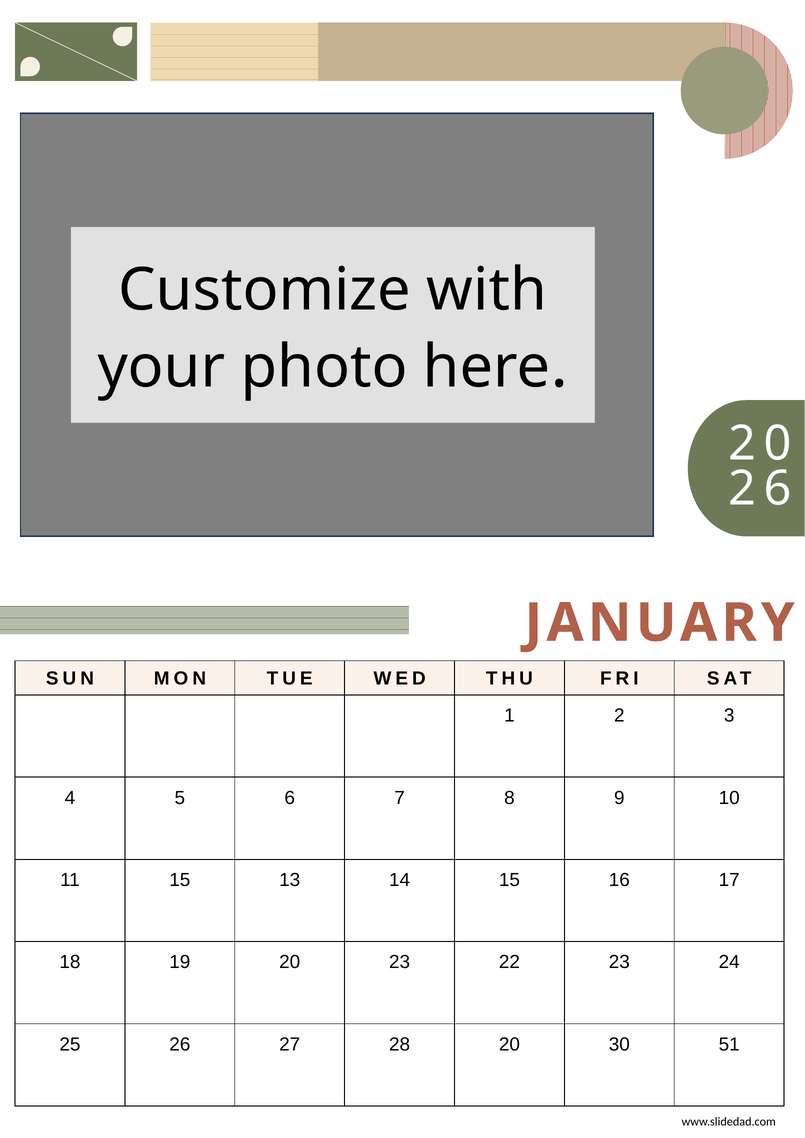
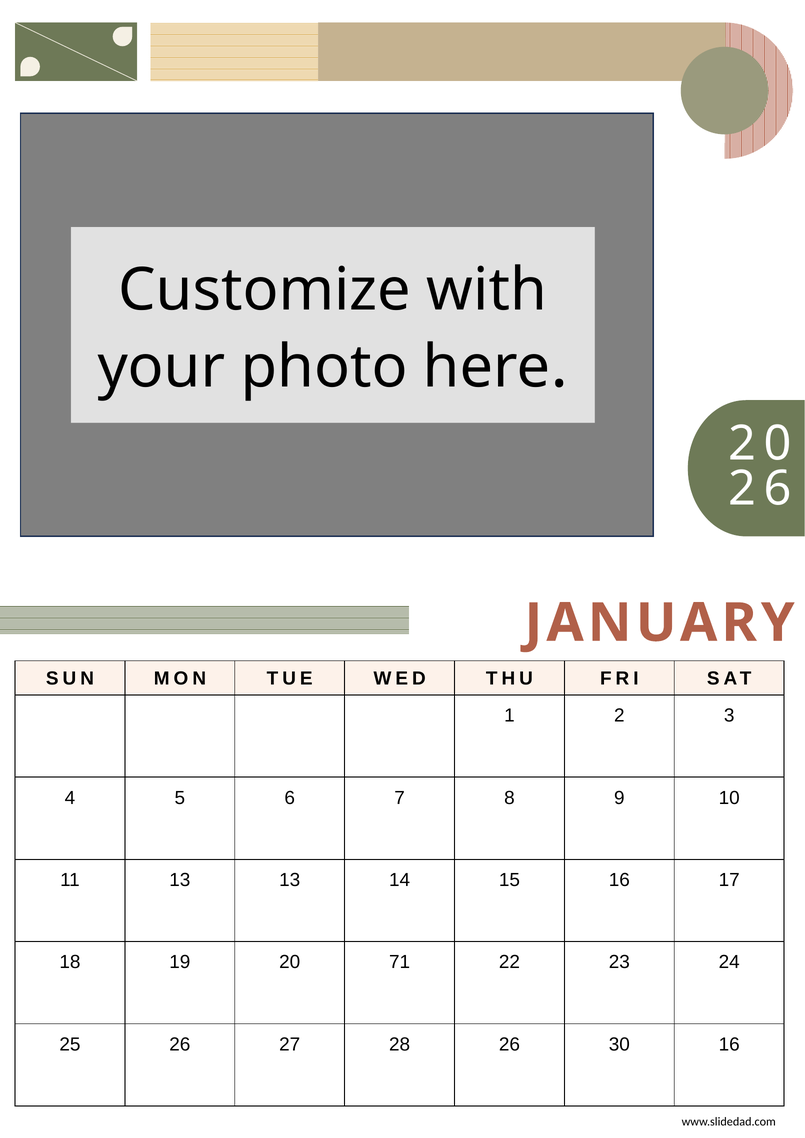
11 15: 15 -> 13
20 23: 23 -> 71
28 20: 20 -> 26
30 51: 51 -> 16
